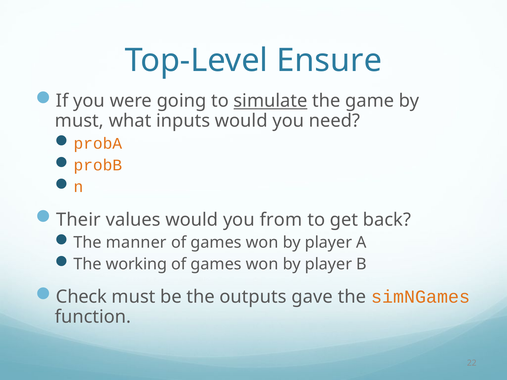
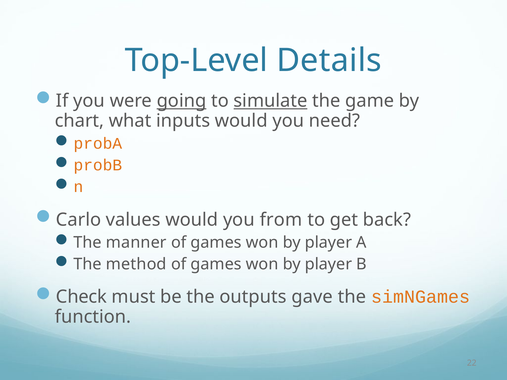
Ensure: Ensure -> Details
going underline: none -> present
must at (79, 121): must -> chart
Their: Their -> Carlo
working: working -> method
